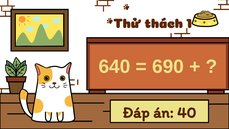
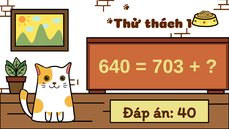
690: 690 -> 703
